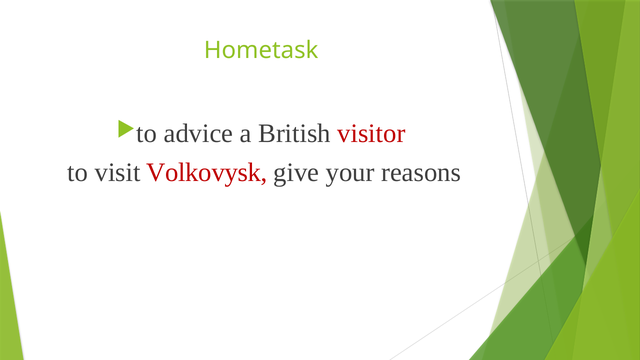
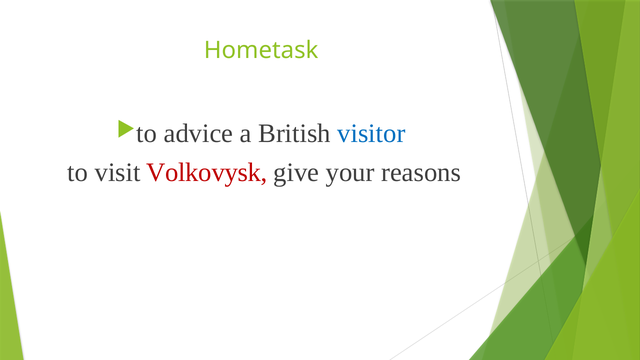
visitor colour: red -> blue
